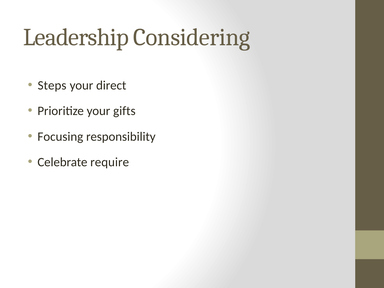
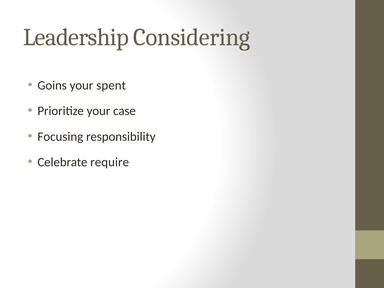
Steps: Steps -> Goins
direct: direct -> spent
gifts: gifts -> case
